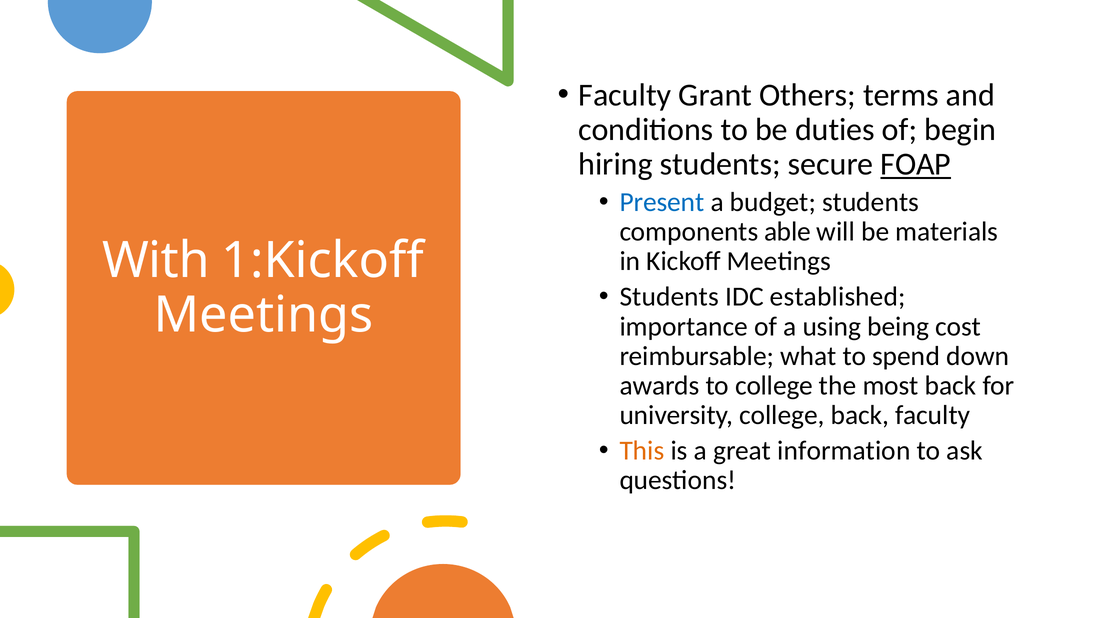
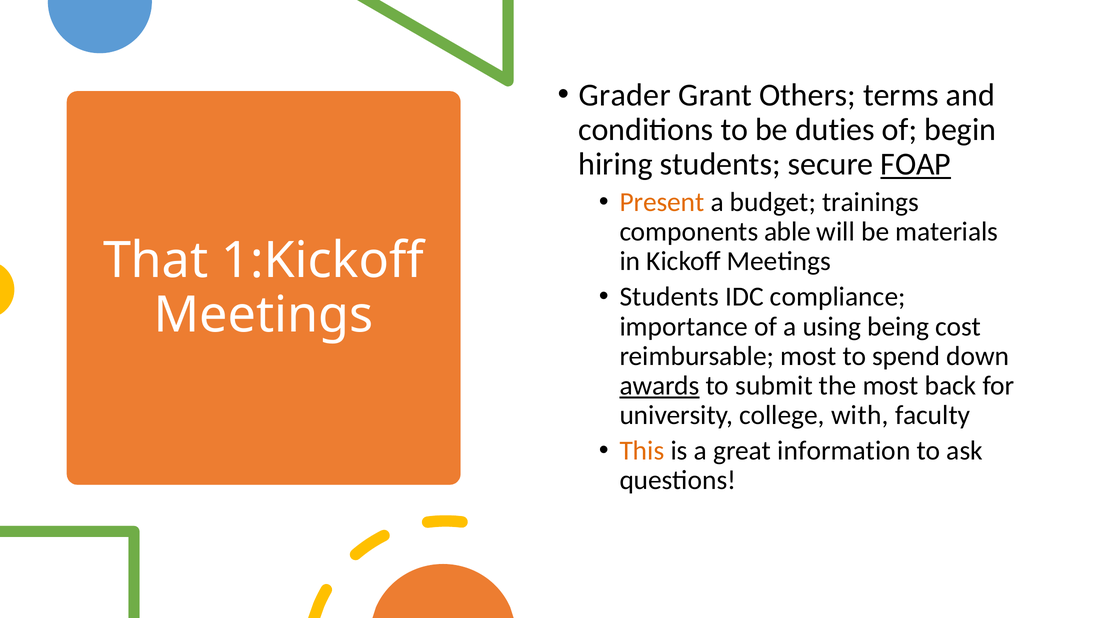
Faculty at (625, 95): Faculty -> Grader
Present colour: blue -> orange
budget students: students -> trainings
With: With -> That
established: established -> compliance
reimbursable what: what -> most
awards underline: none -> present
to college: college -> submit
college back: back -> with
